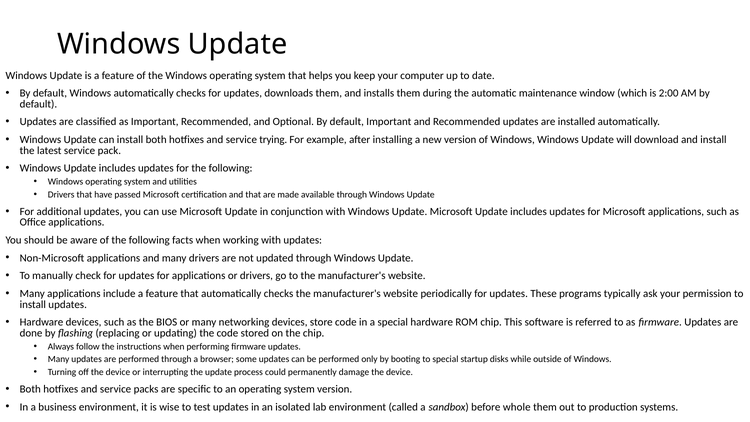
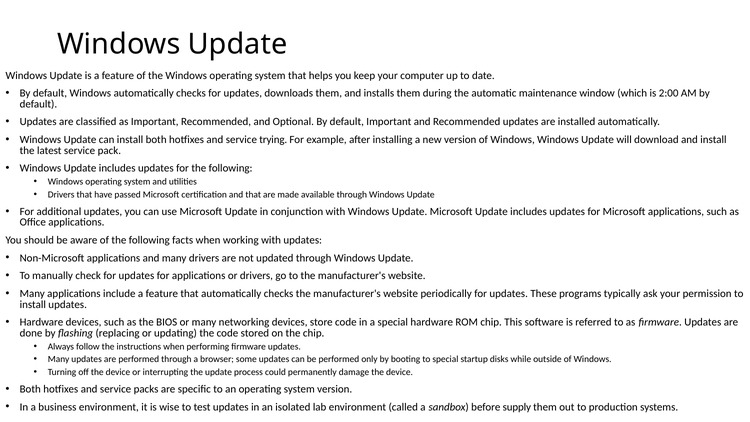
whole: whole -> supply
